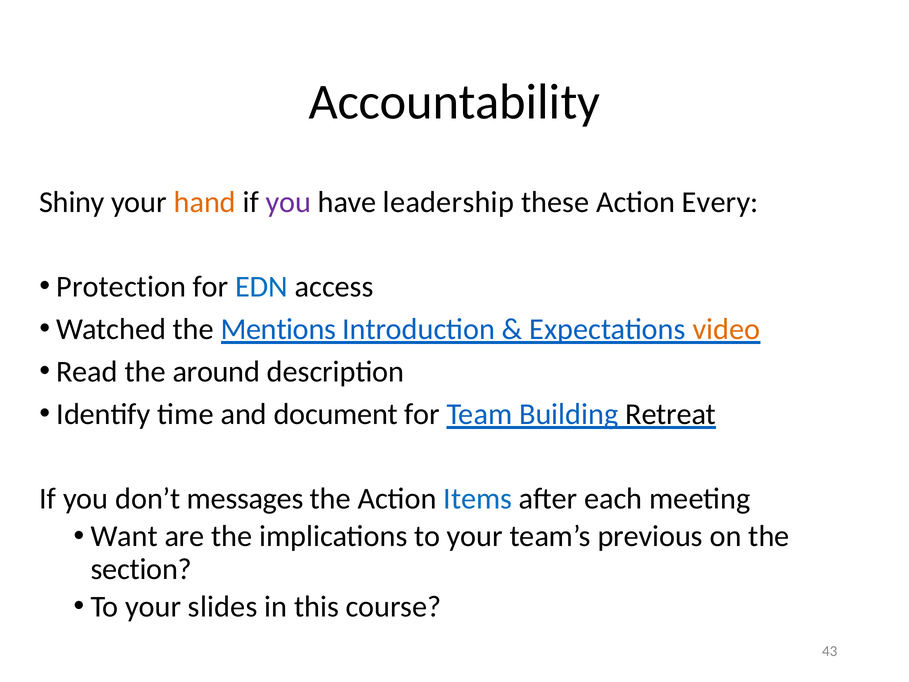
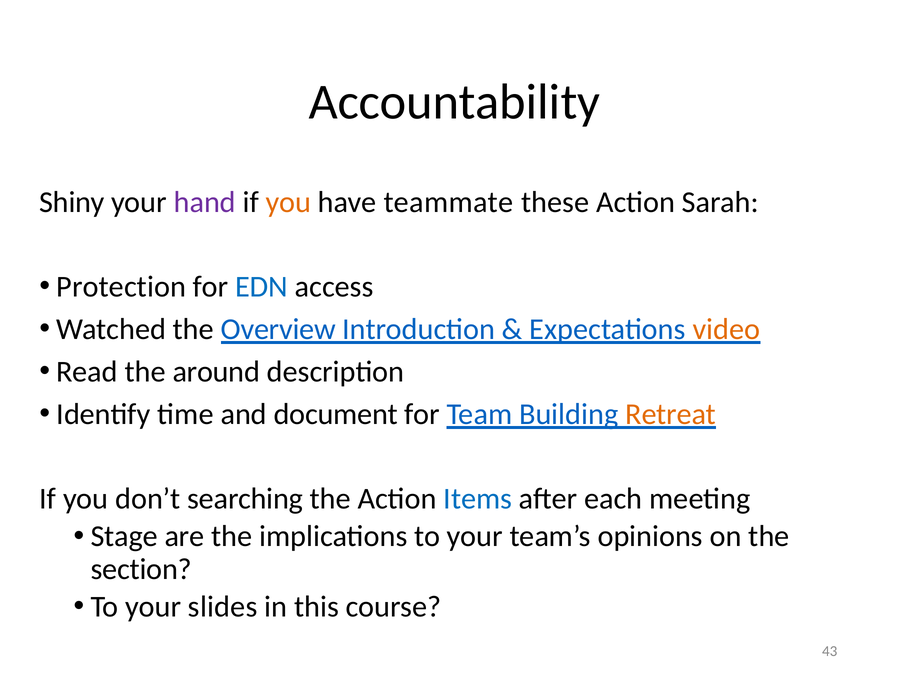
hand colour: orange -> purple
you at (288, 202) colour: purple -> orange
leadership: leadership -> teammate
Every: Every -> Sarah
Mentions: Mentions -> Overview
Retreat colour: black -> orange
messages: messages -> searching
Want: Want -> Stage
previous: previous -> opinions
